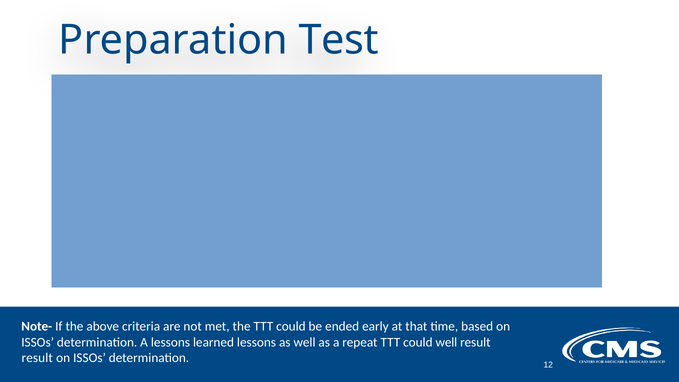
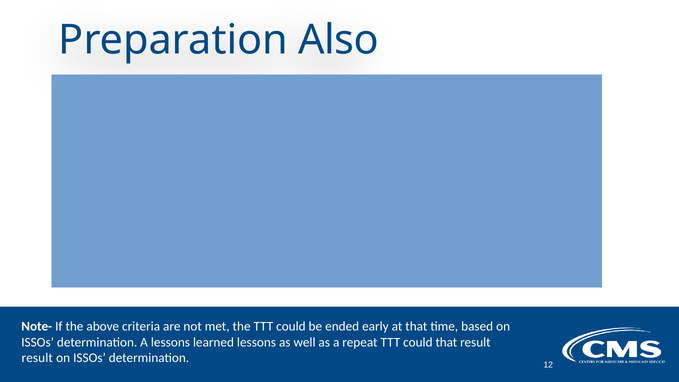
Test: Test -> Also
could well: well -> that
